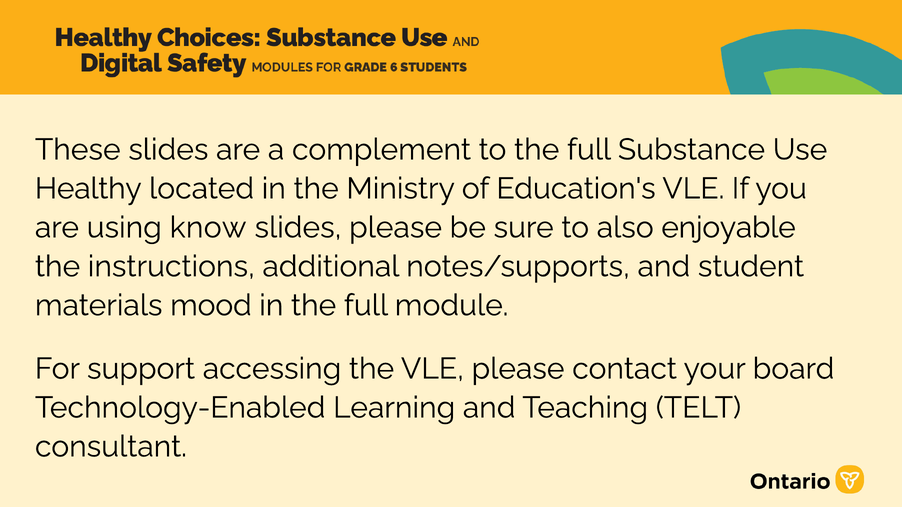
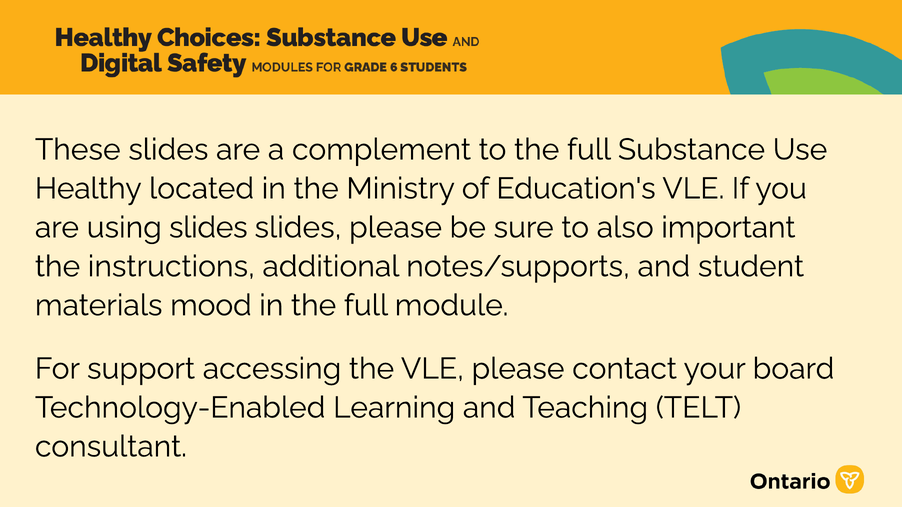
using know: know -> slides
enjoyable: enjoyable -> important
